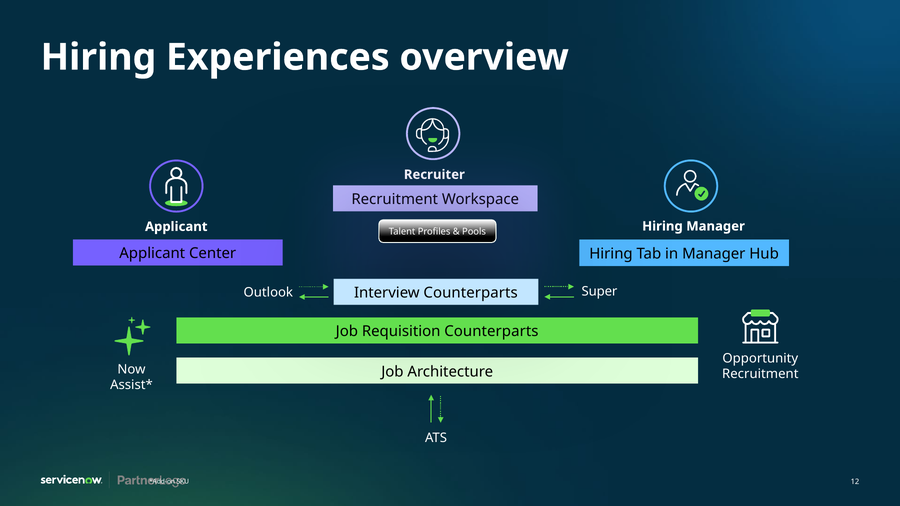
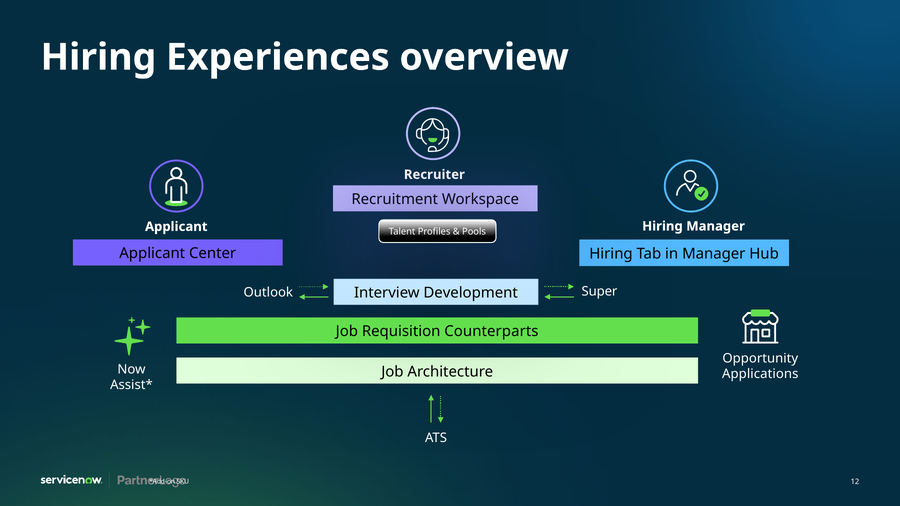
Interview Counterparts: Counterparts -> Development
Recruitment at (760, 374): Recruitment -> Applications
